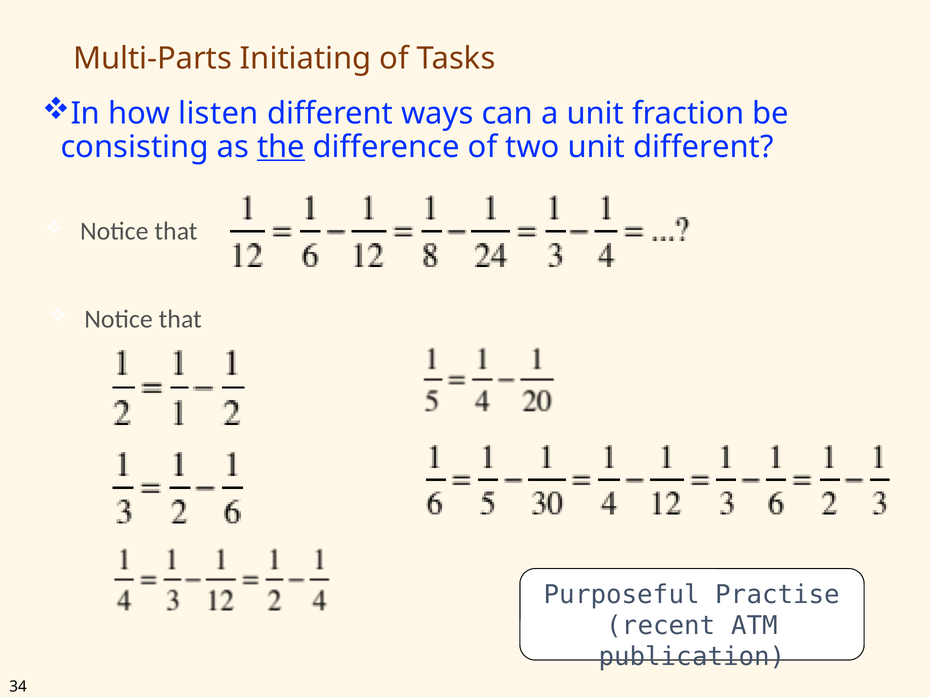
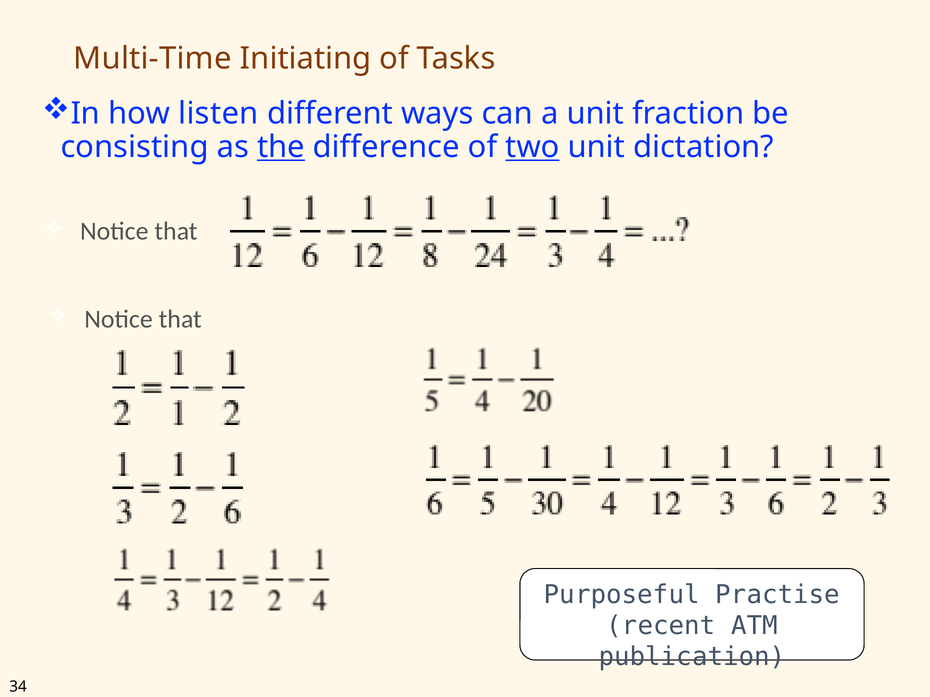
Multi-Parts: Multi-Parts -> Multi-Time
two underline: none -> present
unit different: different -> dictation
